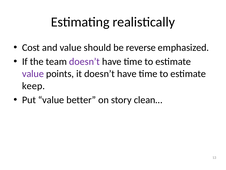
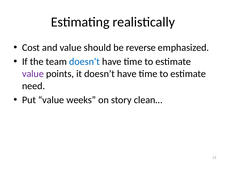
doesn’t at (84, 61) colour: purple -> blue
keep: keep -> need
better: better -> weeks
